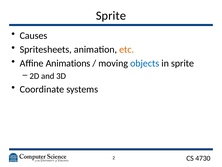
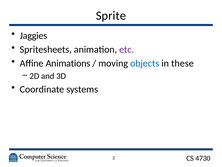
Causes: Causes -> Jaggies
etc colour: orange -> purple
in sprite: sprite -> these
